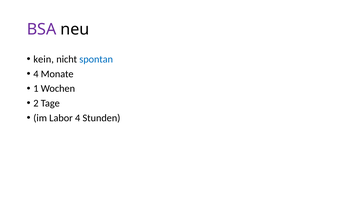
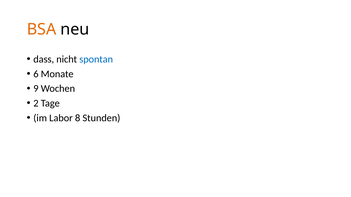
BSA colour: purple -> orange
kein: kein -> dass
4 at (36, 74): 4 -> 6
1: 1 -> 9
Labor 4: 4 -> 8
